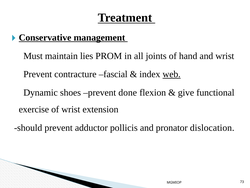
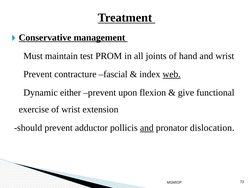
lies: lies -> test
shoes: shoes -> either
done: done -> upon
and at (147, 127) underline: none -> present
